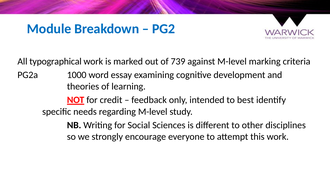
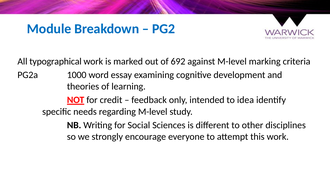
739: 739 -> 692
best: best -> idea
